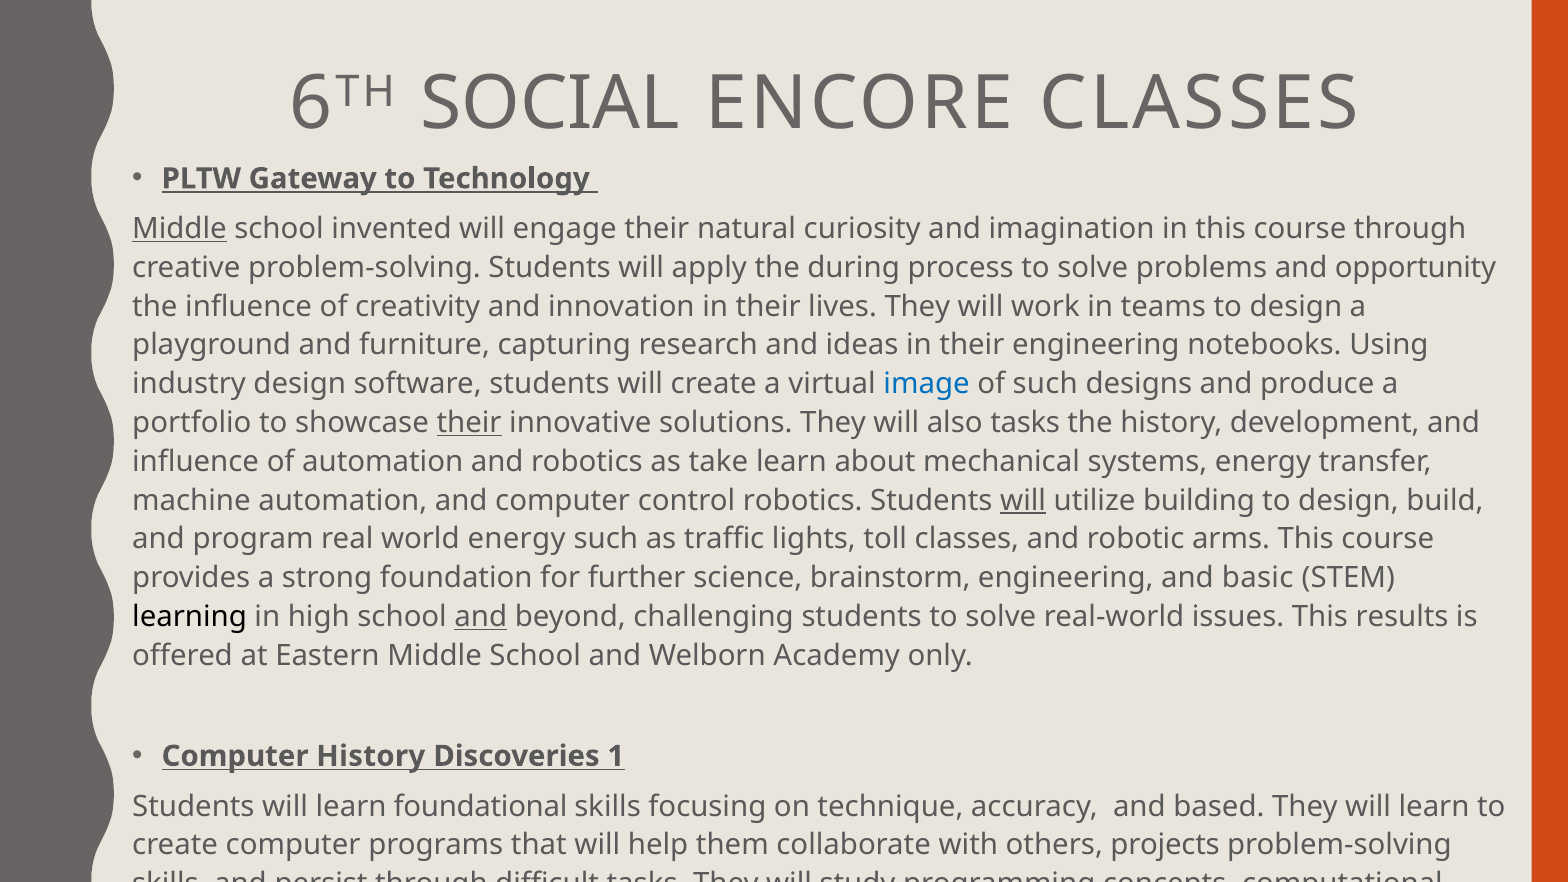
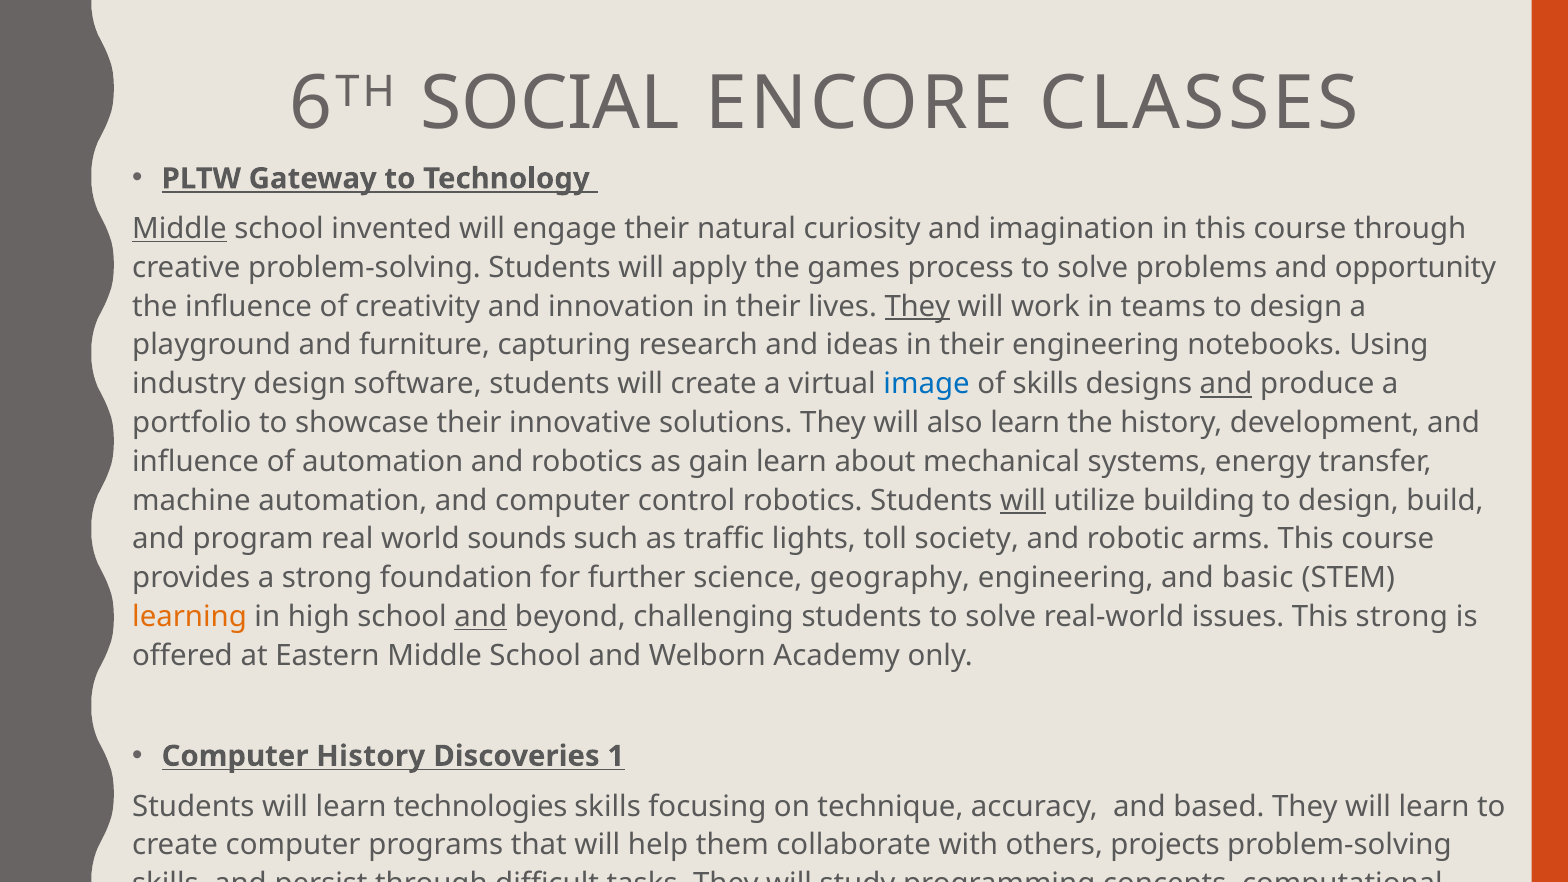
the during: during -> games
They at (917, 306) underline: none -> present
of such: such -> skills
and at (1226, 384) underline: none -> present
their at (469, 423) underline: present -> none
also tasks: tasks -> learn
take: take -> gain
world energy: energy -> sounds
toll classes: classes -> society
brainstorm: brainstorm -> geography
learning colour: black -> orange
This results: results -> strong
learn foundational: foundational -> technologies
